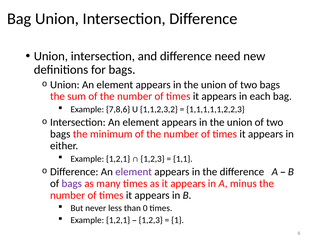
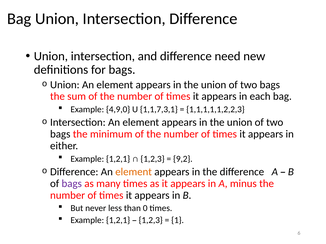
7,8,6: 7,8,6 -> 4,9,0
1,1,2,3,2: 1,1,2,3,2 -> 1,1,7,3,1
1,1: 1,1 -> 9,2
element at (134, 172) colour: purple -> orange
